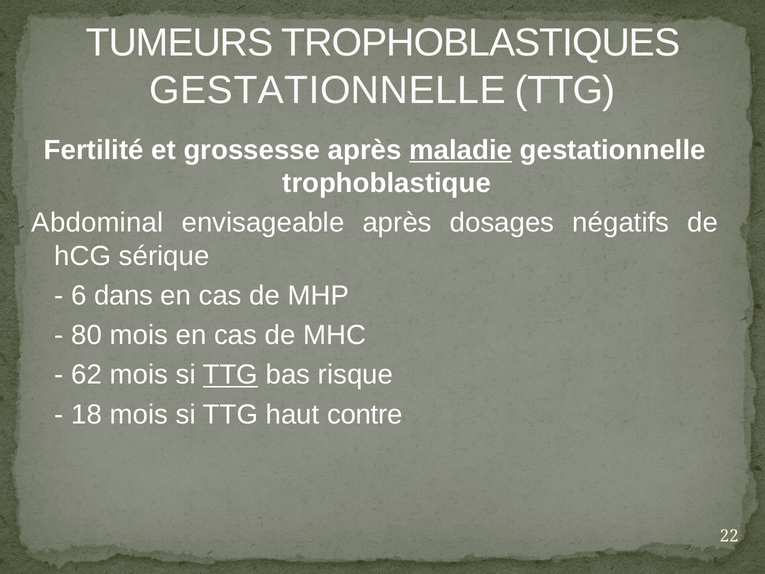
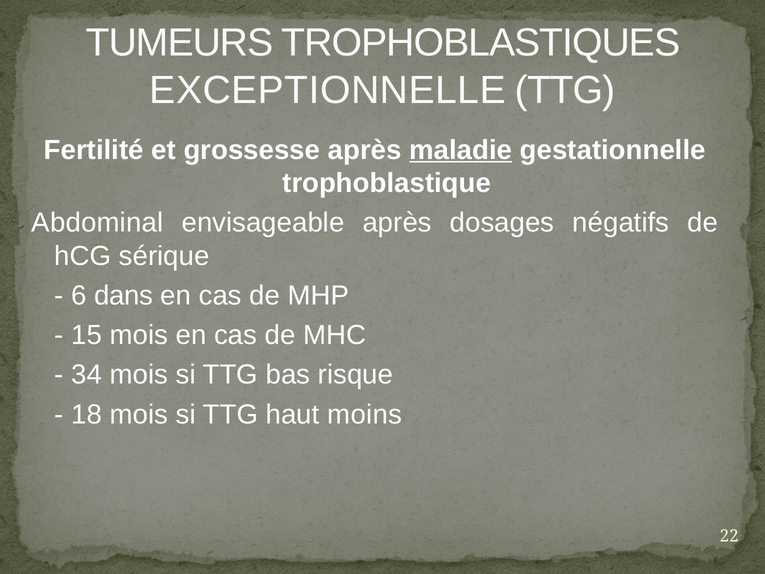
GESTATIONNELLE at (328, 90): GESTATIONNELLE -> EXCEPTIONNELLE
80: 80 -> 15
62: 62 -> 34
TTG at (230, 375) underline: present -> none
contre: contre -> moins
